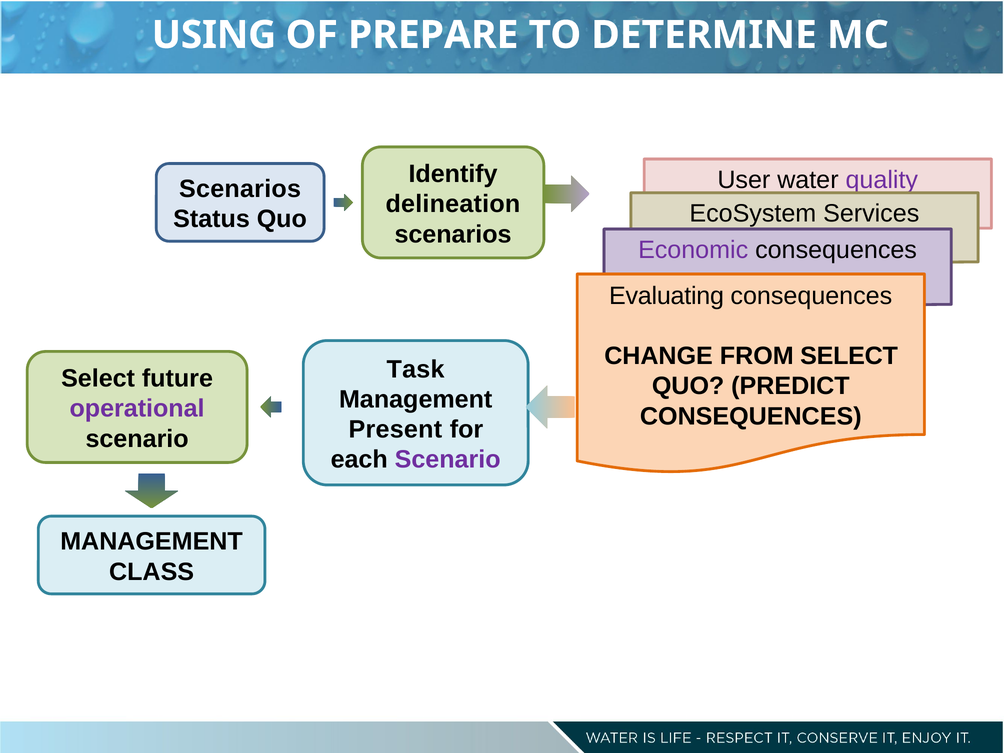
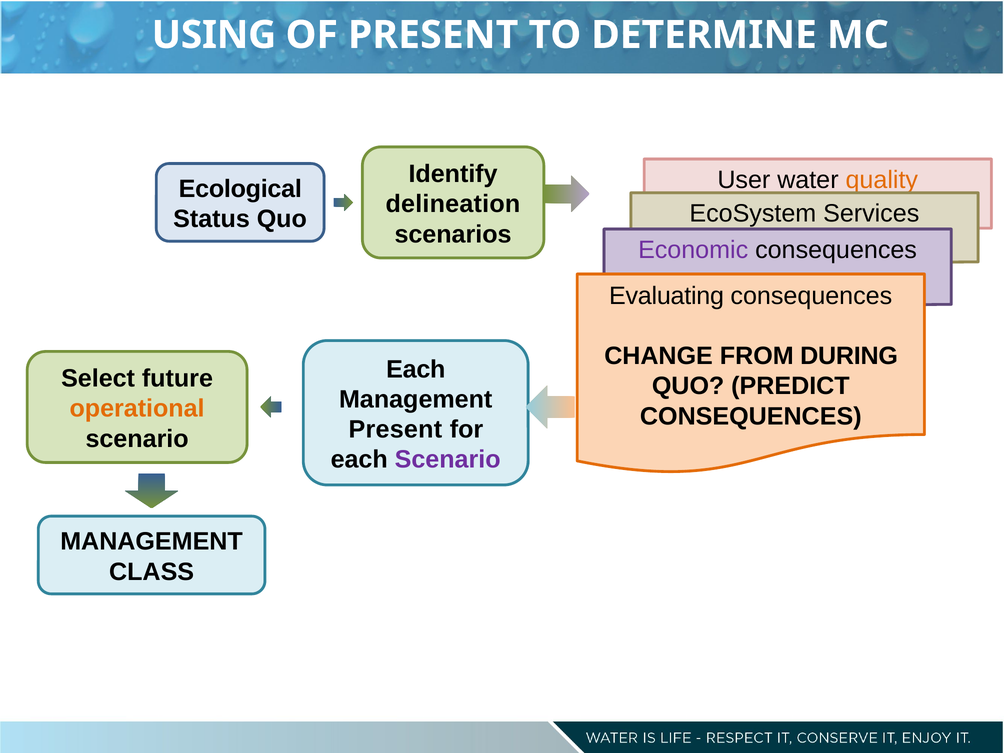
OF PREPARE: PREPARE -> PRESENT
quality colour: purple -> orange
Scenarios at (240, 189): Scenarios -> Ecological
FROM SELECT: SELECT -> DURING
Task at (416, 369): Task -> Each
operational colour: purple -> orange
